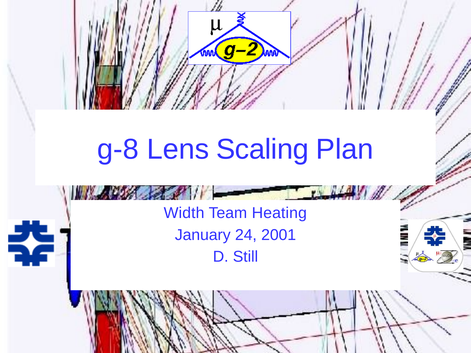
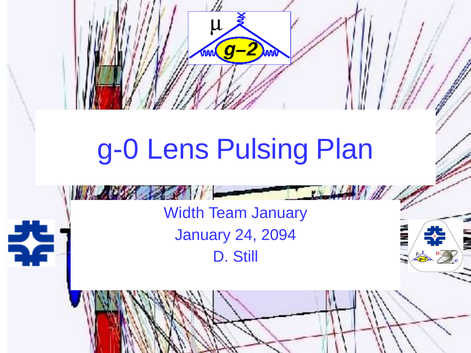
g-8: g-8 -> g-0
Scaling: Scaling -> Pulsing
Team Heating: Heating -> January
2001: 2001 -> 2094
